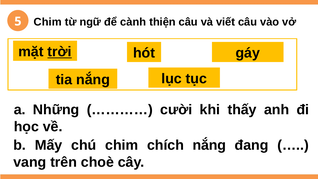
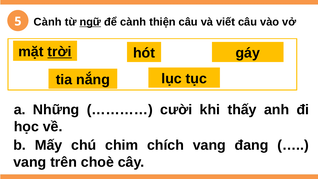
5 Chim: Chim -> Cành
ngữ underline: none -> present
chích nắng: nắng -> vang
